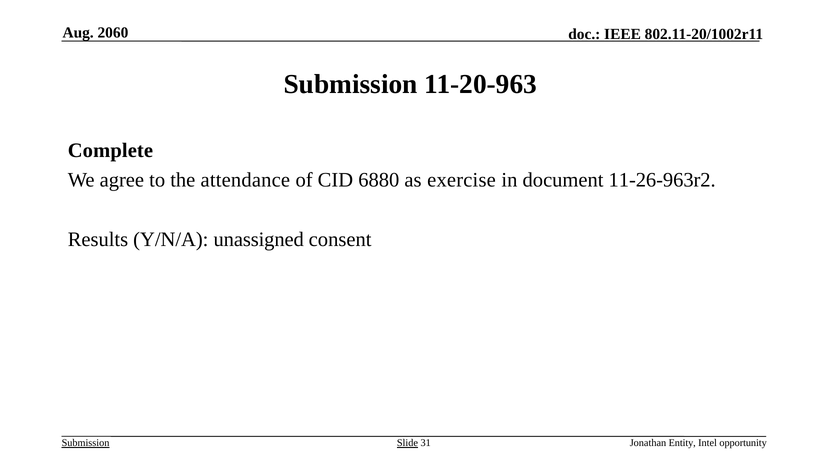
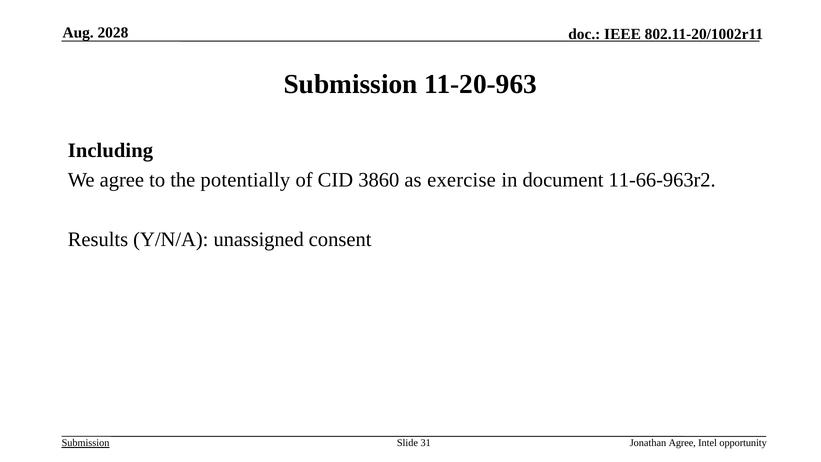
2060: 2060 -> 2028
Complete: Complete -> Including
attendance: attendance -> potentially
6880: 6880 -> 3860
11-26-963r2: 11-26-963r2 -> 11-66-963r2
Slide underline: present -> none
Jonathan Entity: Entity -> Agree
